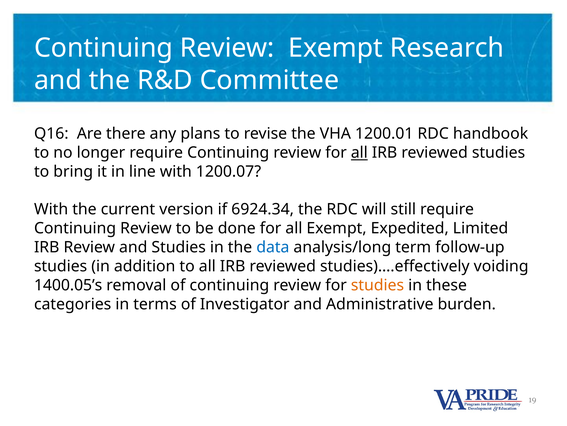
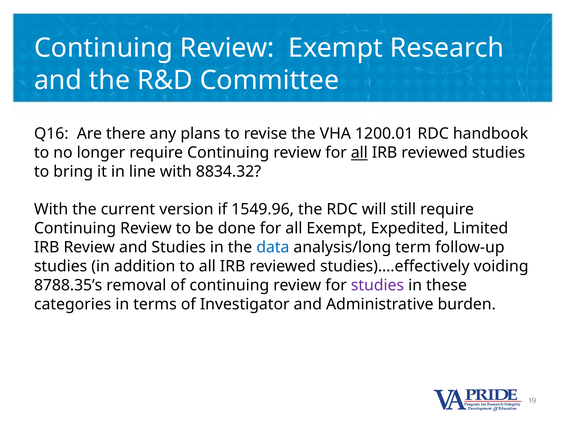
1200.07: 1200.07 -> 8834.32
6924.34: 6924.34 -> 1549.96
1400.05’s: 1400.05’s -> 8788.35’s
studies at (377, 285) colour: orange -> purple
